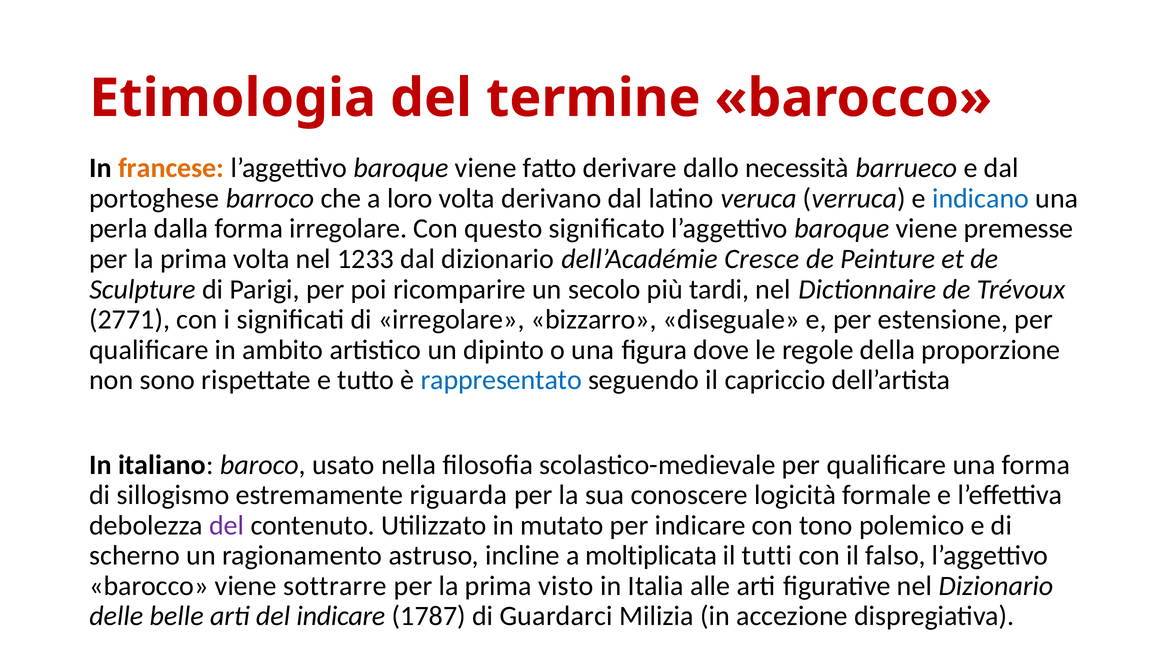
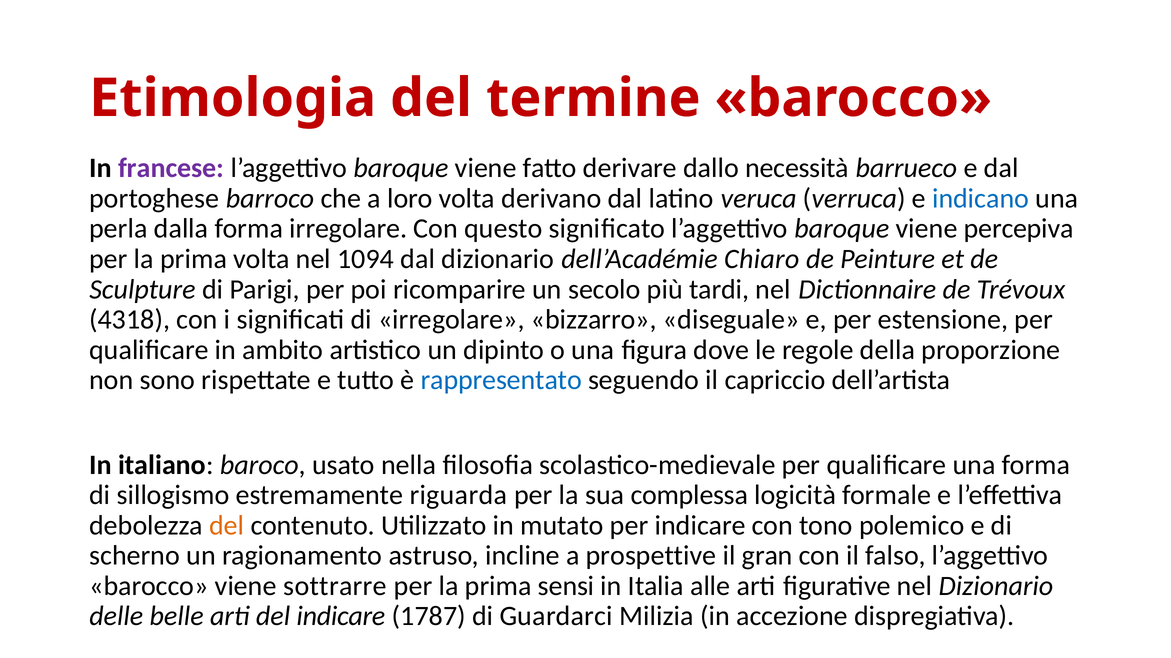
francese colour: orange -> purple
premesse: premesse -> percepiva
1233: 1233 -> 1094
Cresce: Cresce -> Chiaro
2771: 2771 -> 4318
conoscere: conoscere -> complessa
del at (227, 526) colour: purple -> orange
moltiplicata: moltiplicata -> prospettive
tutti: tutti -> gran
visto: visto -> sensi
